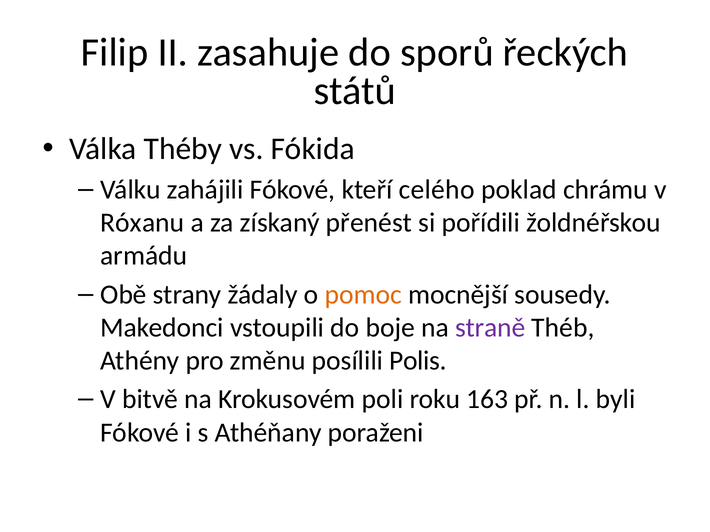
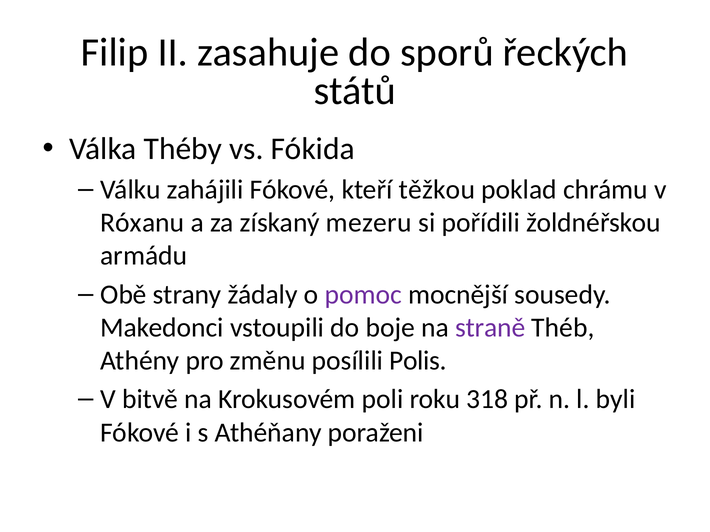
celého: celého -> těžkou
přenést: přenést -> mezeru
pomoc colour: orange -> purple
163: 163 -> 318
